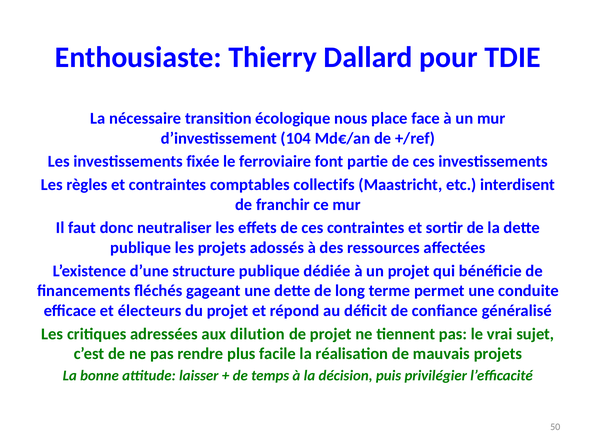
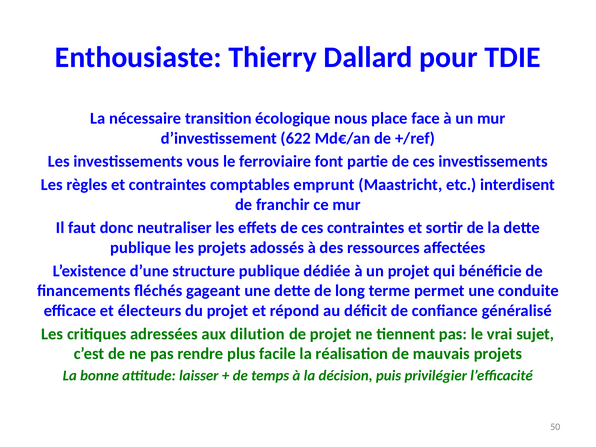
104: 104 -> 622
fixée: fixée -> vous
collectifs: collectifs -> emprunt
